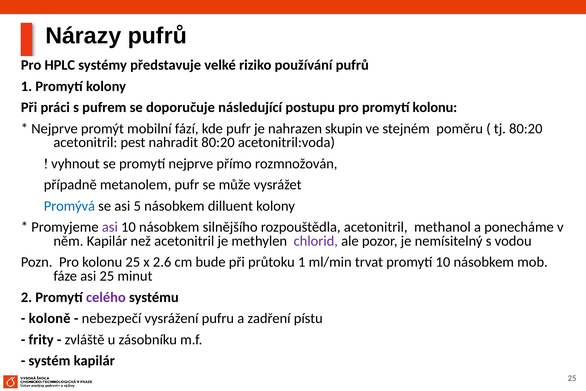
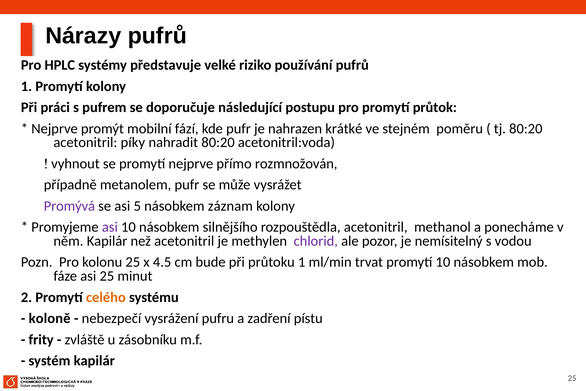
promytí kolonu: kolonu -> průtok
skupin: skupin -> krátké
pest: pest -> píky
Promývá colour: blue -> purple
dilluent: dilluent -> záznam
2.6: 2.6 -> 4.5
celého colour: purple -> orange
